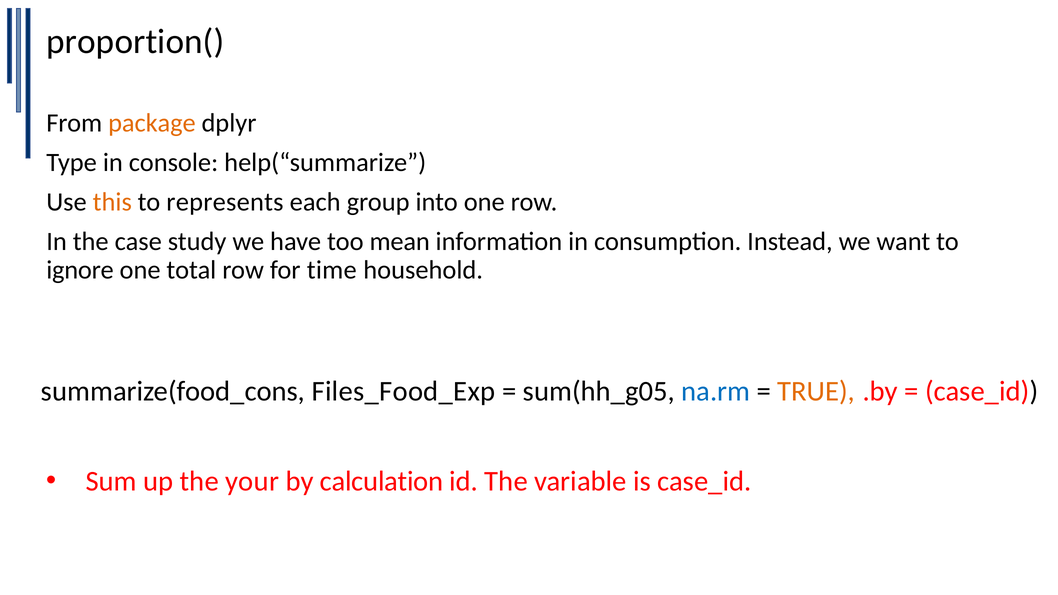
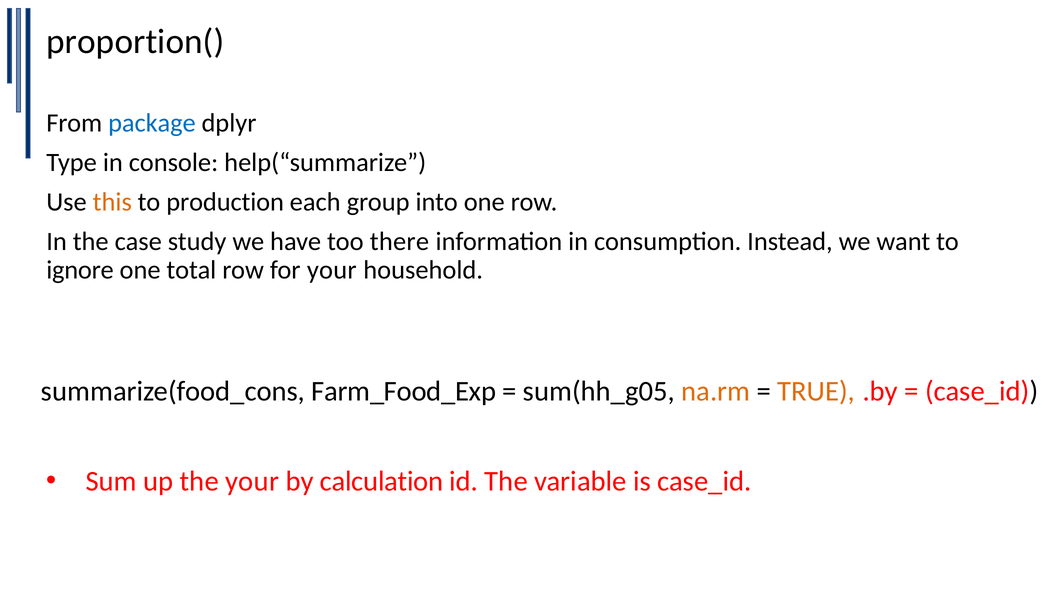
package colour: orange -> blue
represents: represents -> production
mean: mean -> there
for time: time -> your
Files_Food_Exp: Files_Food_Exp -> Farm_Food_Exp
na.rm colour: blue -> orange
